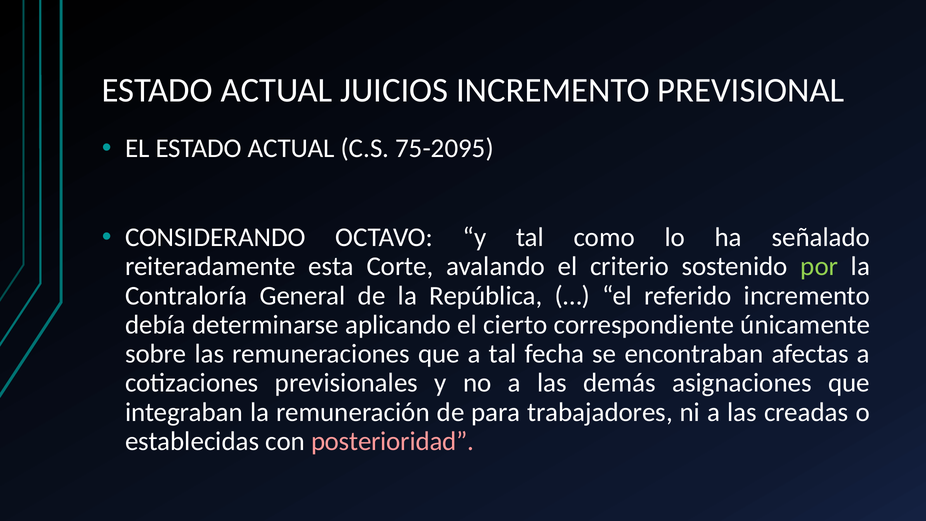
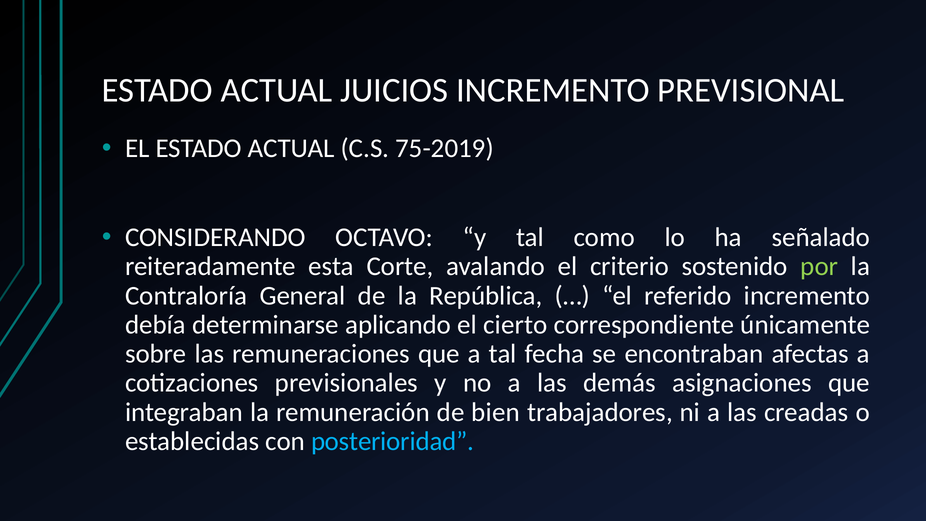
75-2095: 75-2095 -> 75-2019
para: para -> bien
posterioridad colour: pink -> light blue
